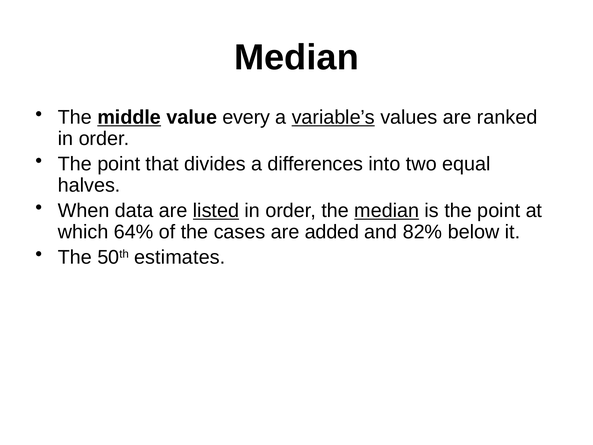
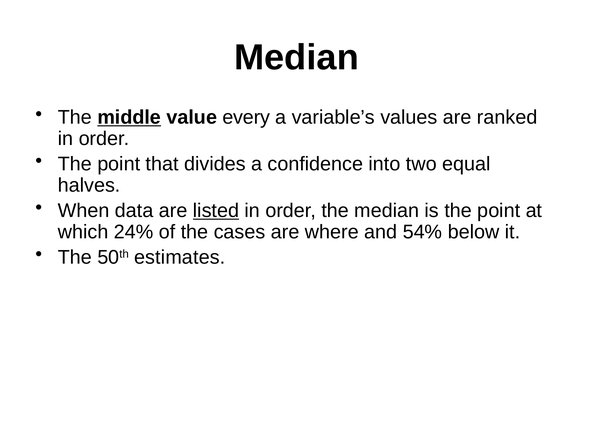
variable’s underline: present -> none
differences: differences -> confidence
median at (387, 211) underline: present -> none
64%: 64% -> 24%
added: added -> where
82%: 82% -> 54%
